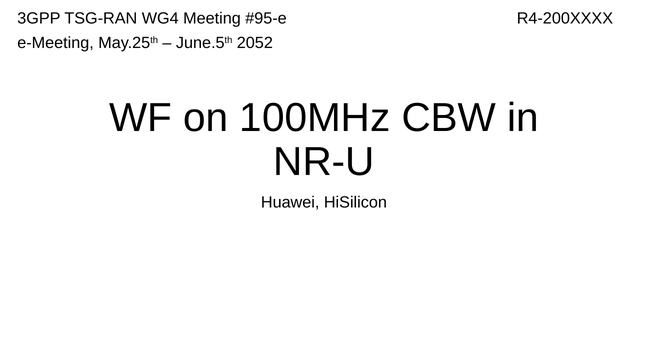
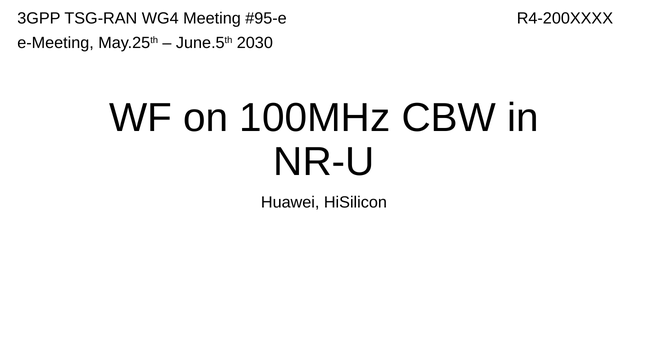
2052: 2052 -> 2030
